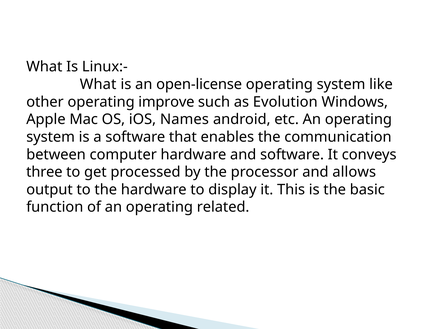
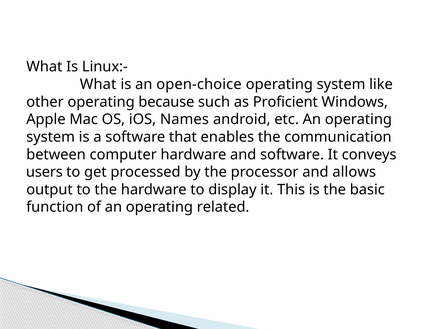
open-license: open-license -> open-choice
improve: improve -> because
Evolution: Evolution -> Proficient
three: three -> users
